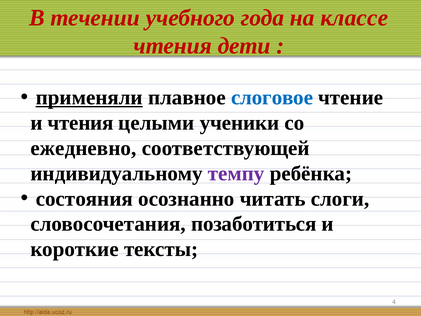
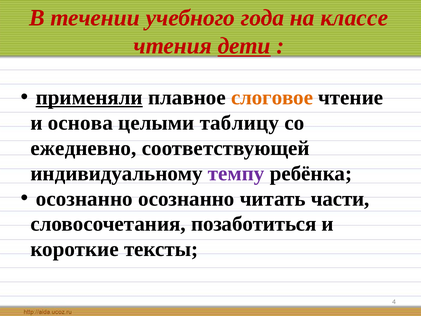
дети underline: none -> present
слоговое colour: blue -> orange
и чтения: чтения -> основа
ученики: ученики -> таблицу
состояния at (84, 199): состояния -> осознанно
слоги: слоги -> части
